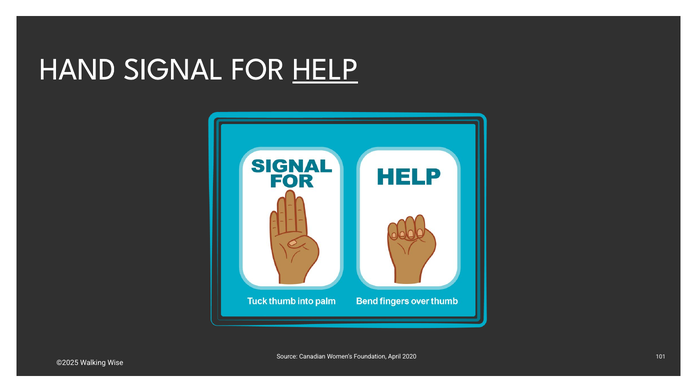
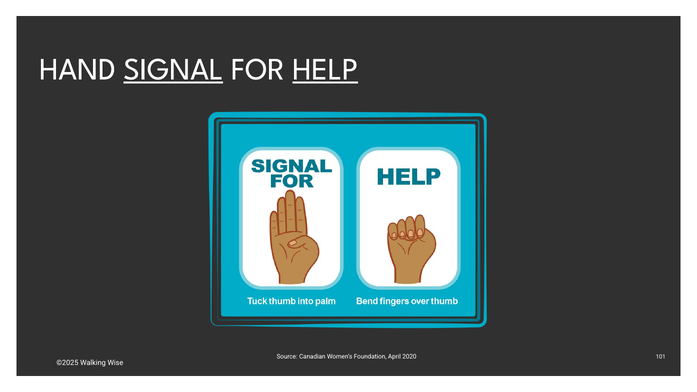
SIGNAL underline: none -> present
